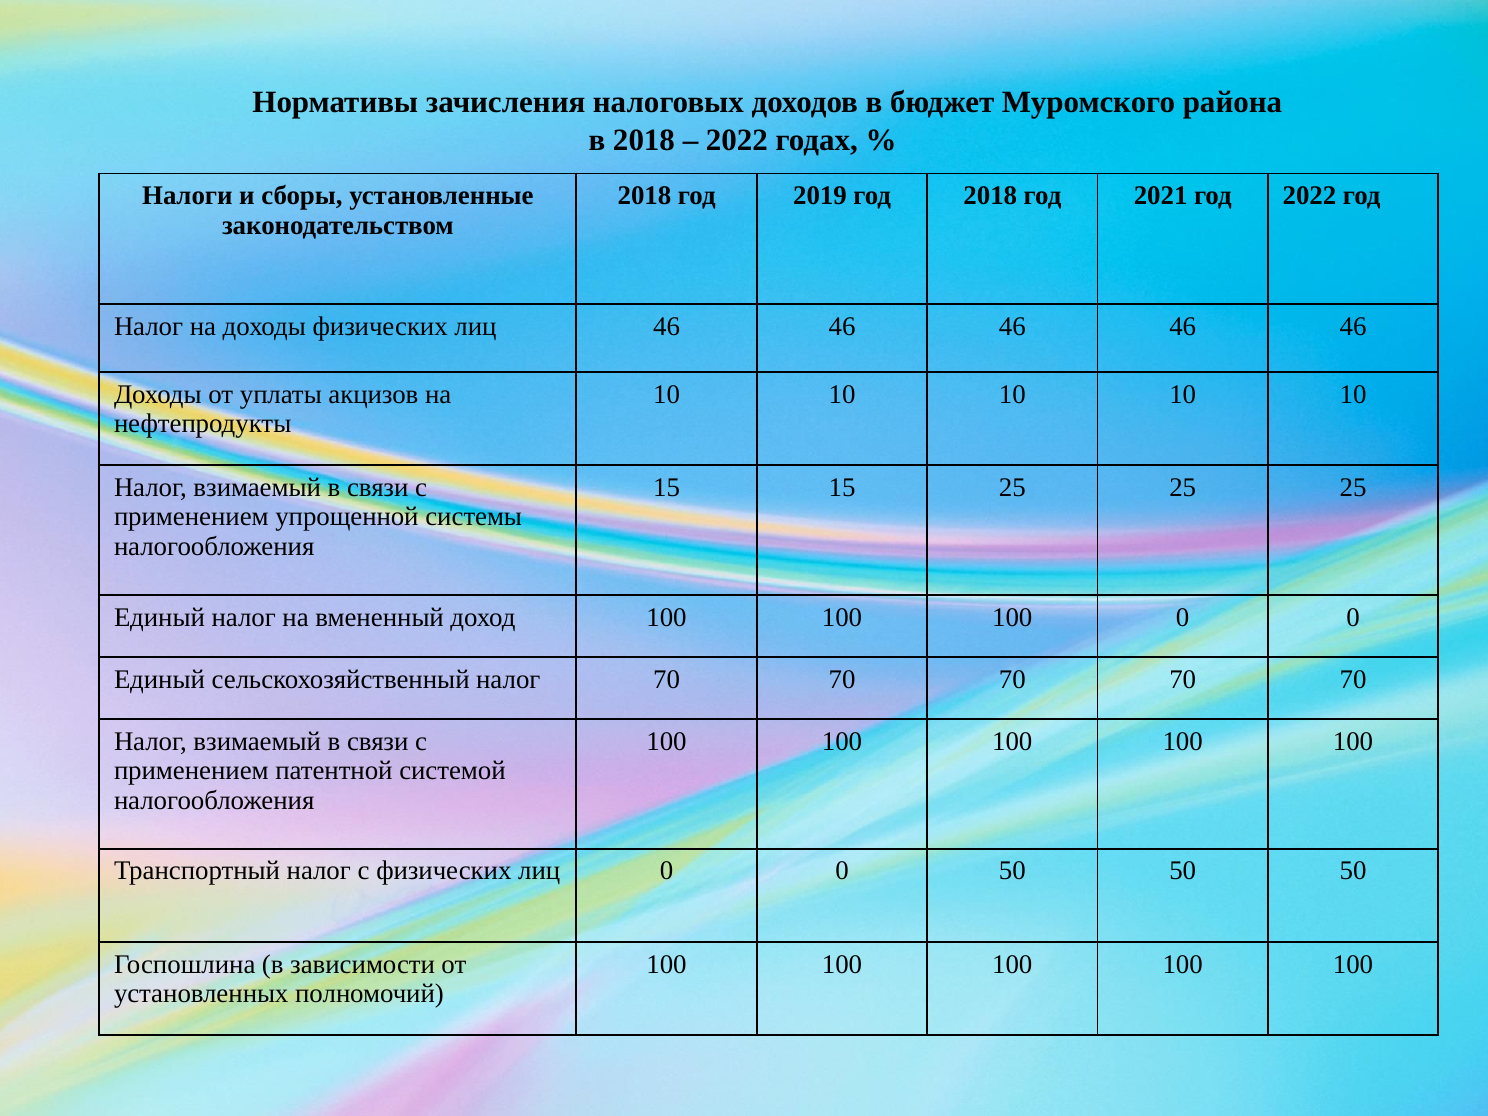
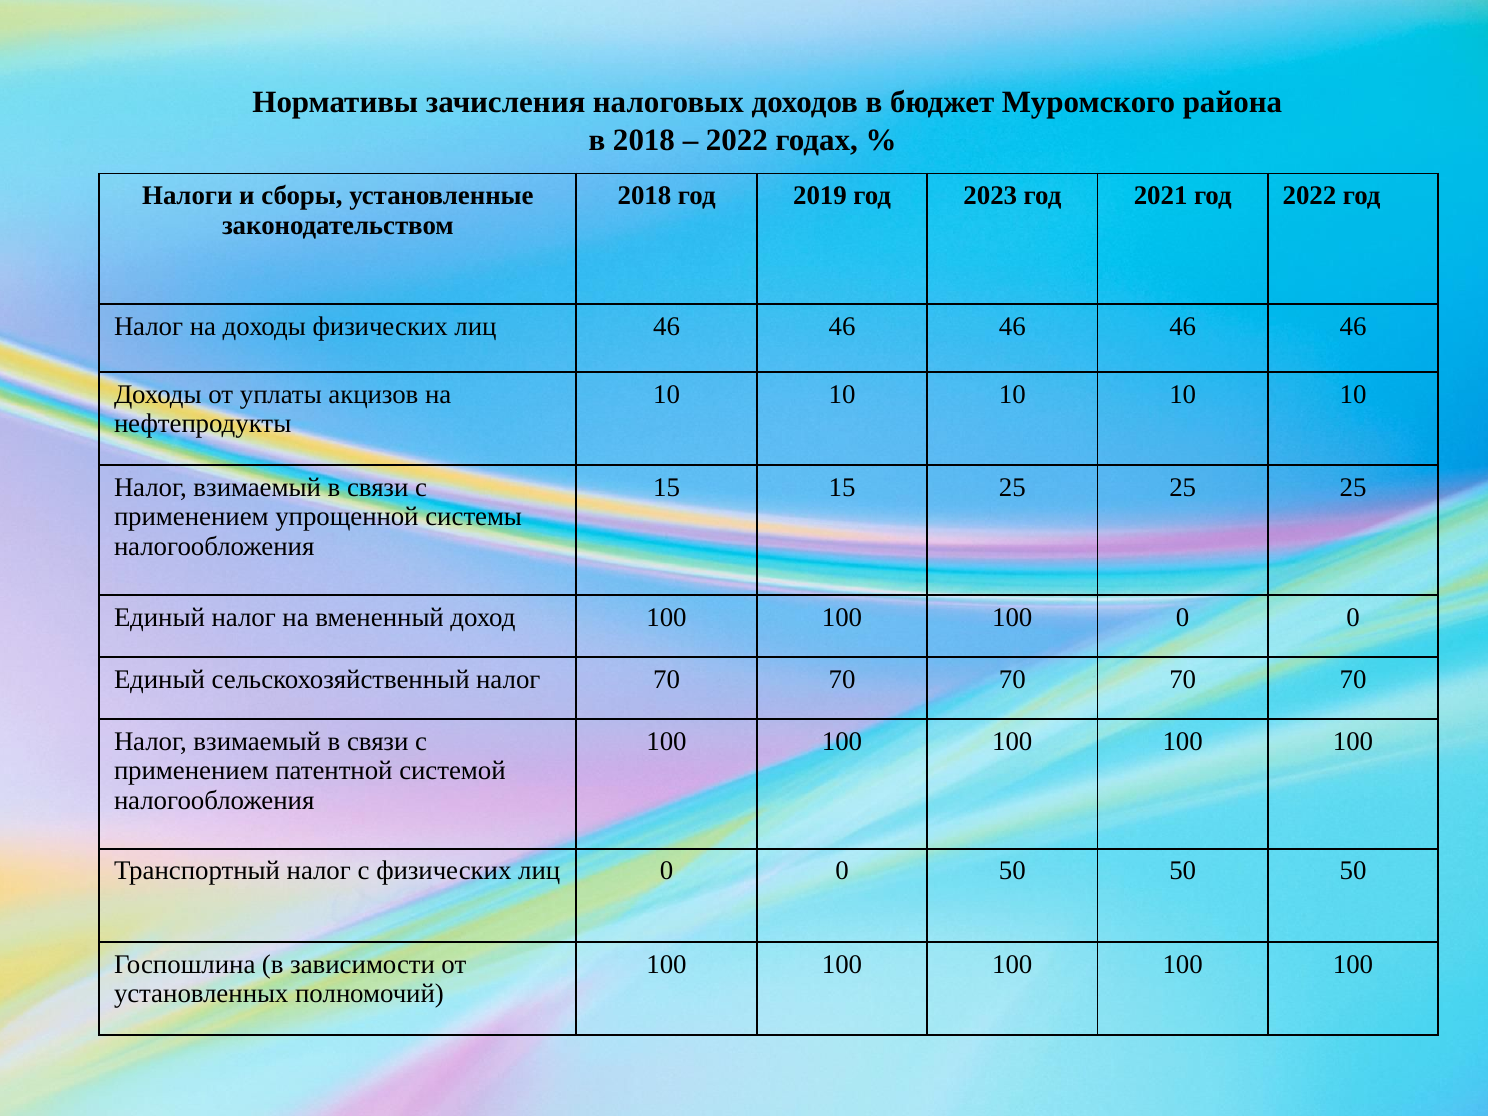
год 2018: 2018 -> 2023
